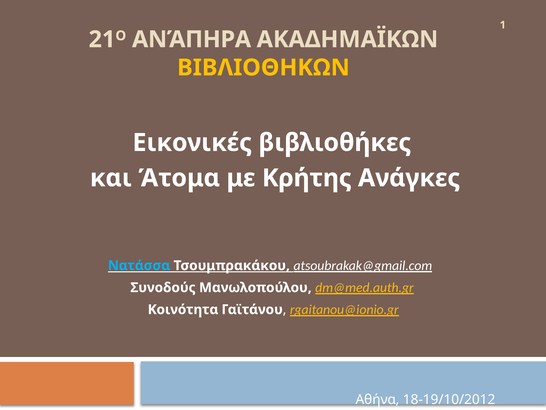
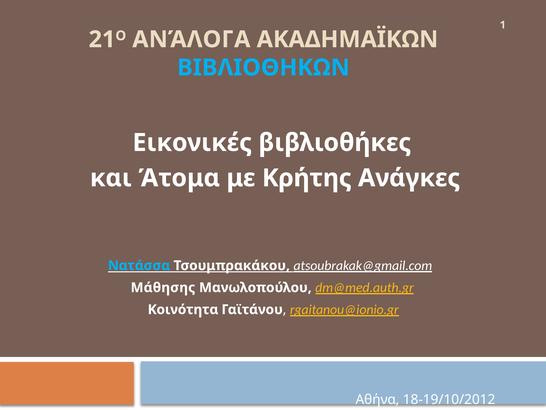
ΑΝΆΠΗΡΑ: ΑΝΆΠΗΡΑ -> ΑΝΆΛΟΓΑ
ΒΙΒΛΙΟΘΗΚΩΝ colour: yellow -> light blue
Συνοδούς: Συνοδούς -> Μάθησης
